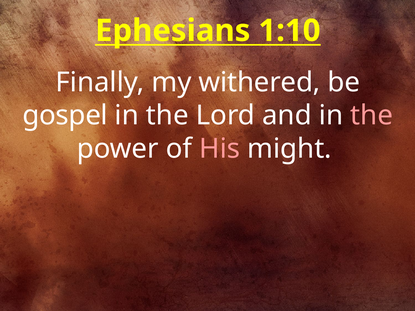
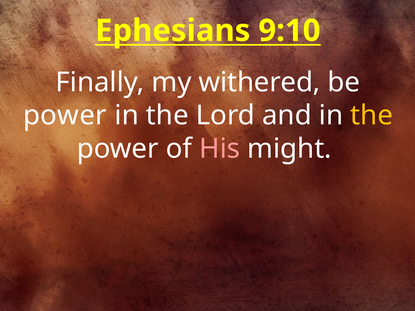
1:10: 1:10 -> 9:10
gospel at (65, 116): gospel -> power
the at (372, 116) colour: pink -> yellow
